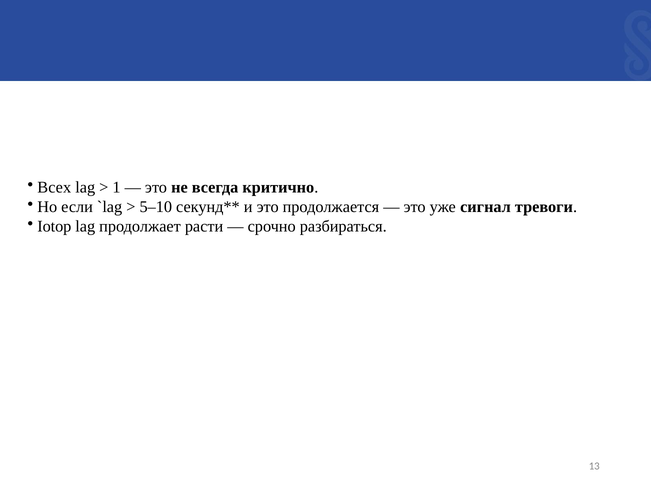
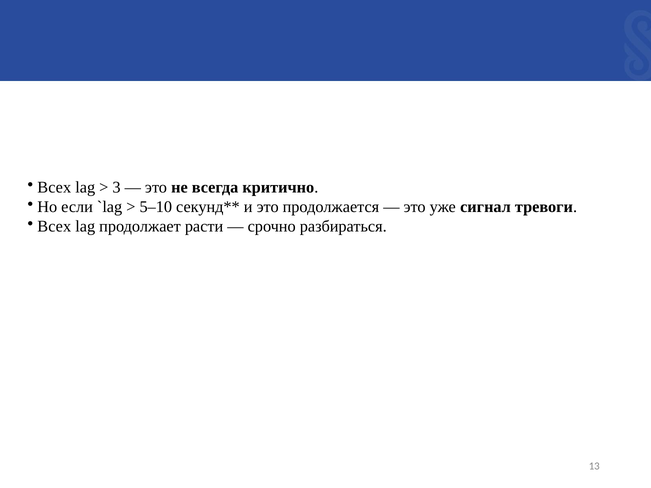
1: 1 -> 3
Iotop at (54, 227): Iotop -> Всех
